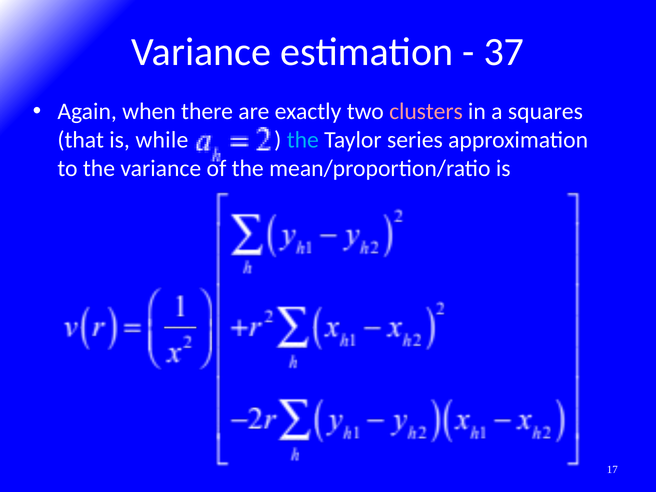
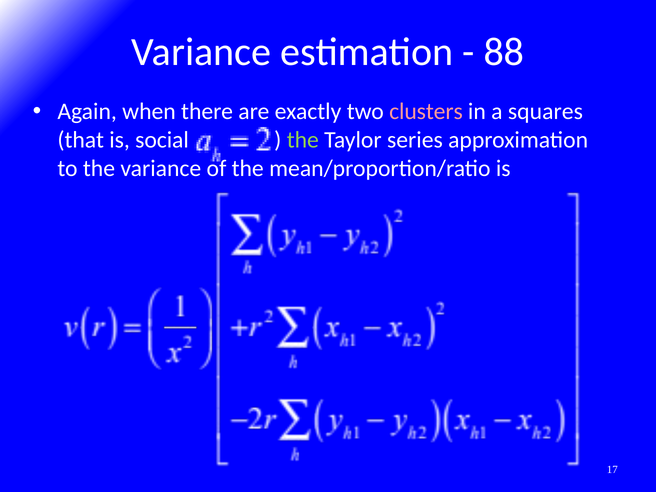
37: 37 -> 88
while: while -> social
the at (303, 140) colour: light blue -> light green
